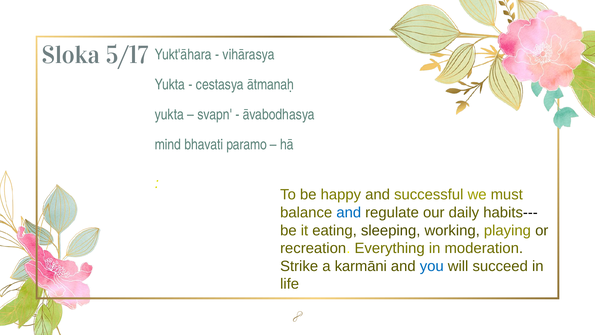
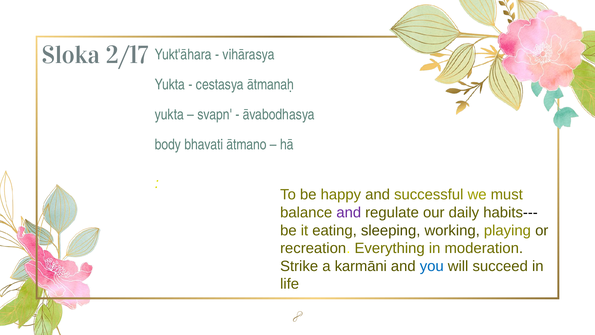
5/17: 5/17 -> 2/17
mind: mind -> body
paramo: paramo -> ātmano
and at (349, 212) colour: blue -> purple
